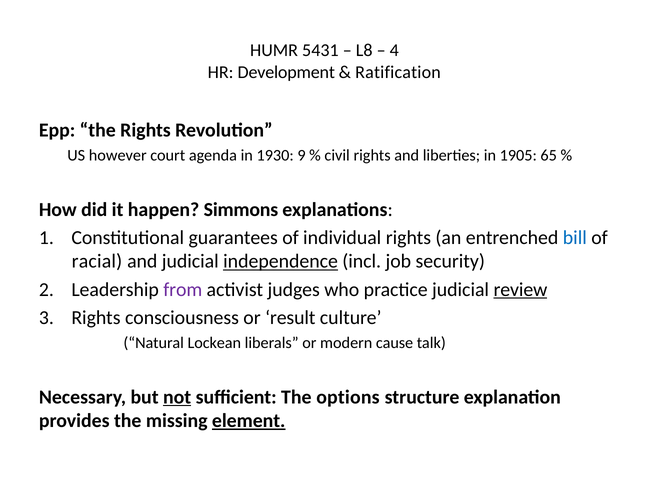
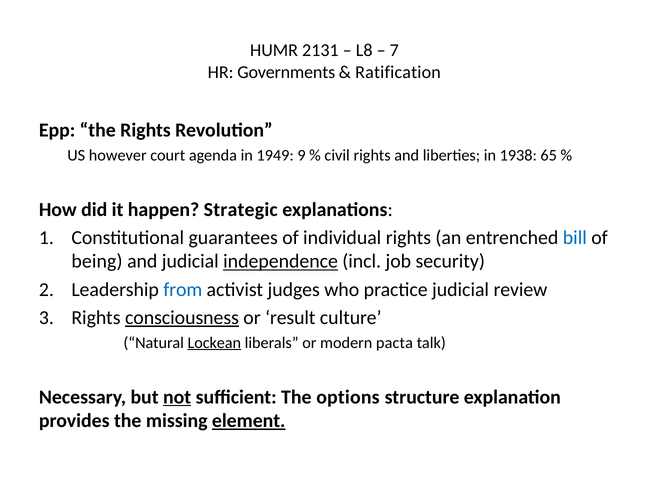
5431: 5431 -> 2131
4: 4 -> 7
Development: Development -> Governments
1930: 1930 -> 1949
1905: 1905 -> 1938
Simmons: Simmons -> Strategic
racial: racial -> being
from colour: purple -> blue
review underline: present -> none
consciousness underline: none -> present
Lockean underline: none -> present
cause: cause -> pacta
